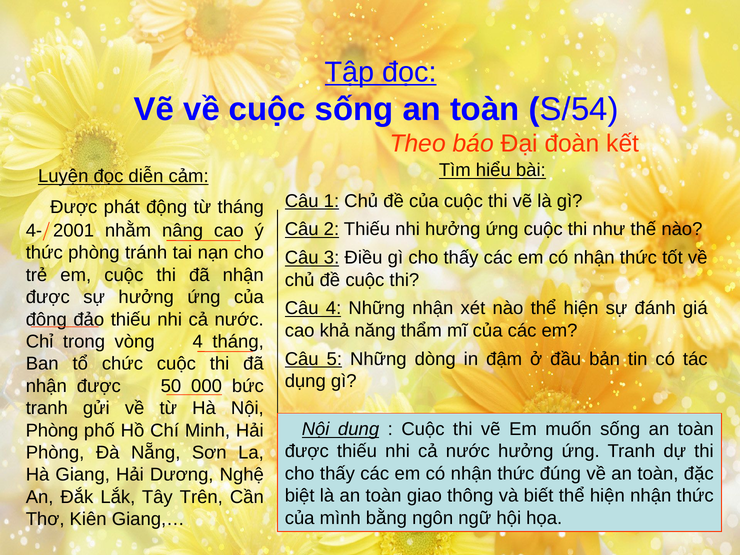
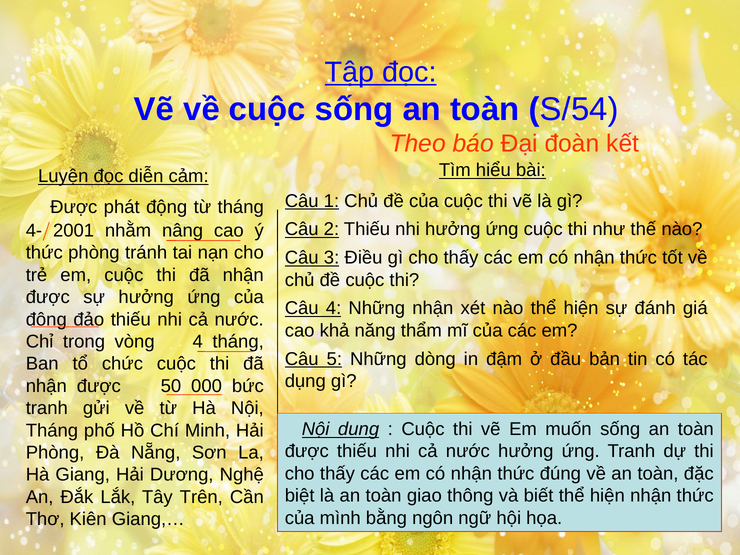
Phòng at (52, 430): Phòng -> Tháng
